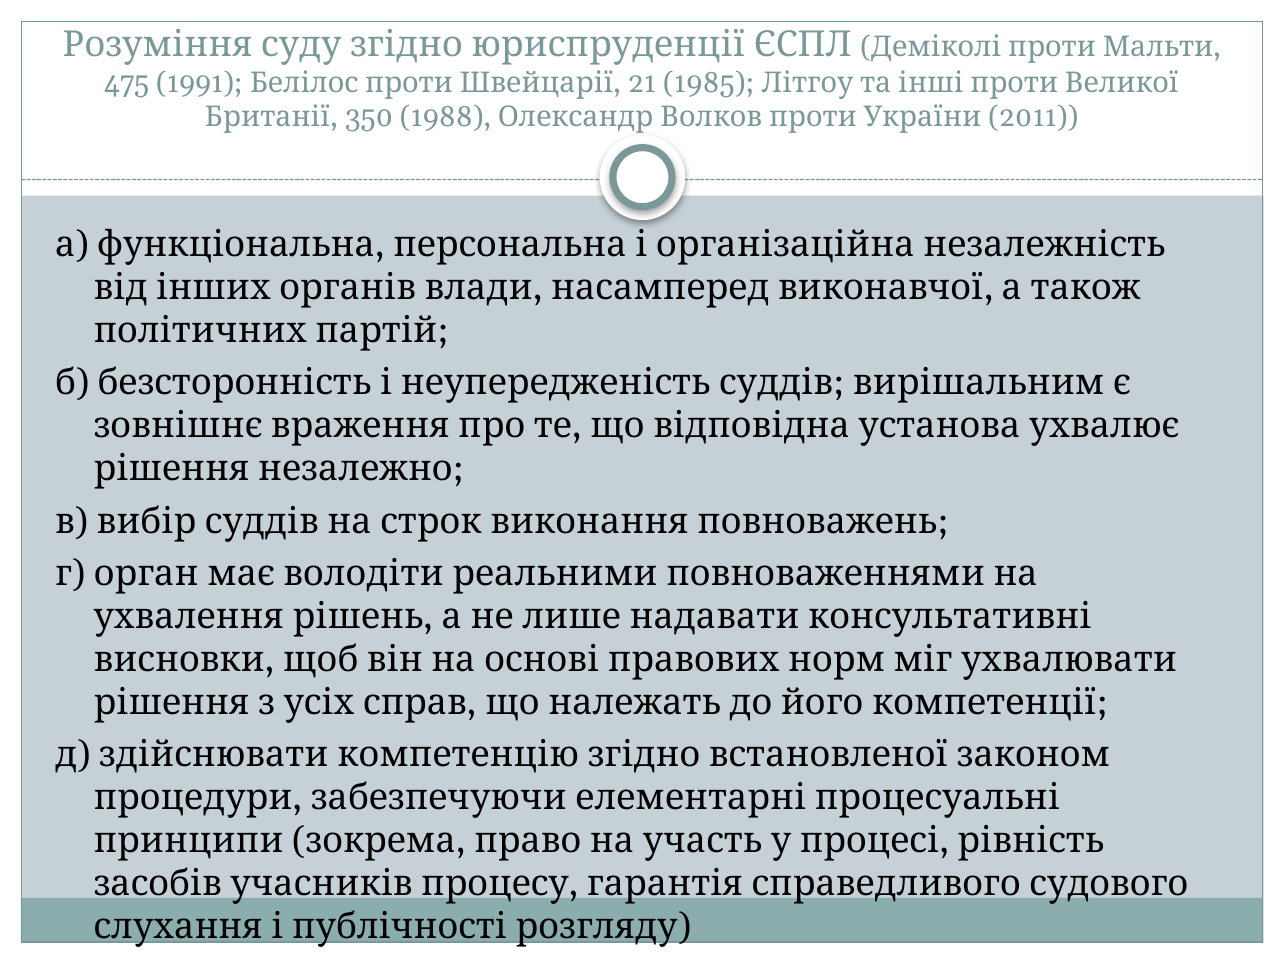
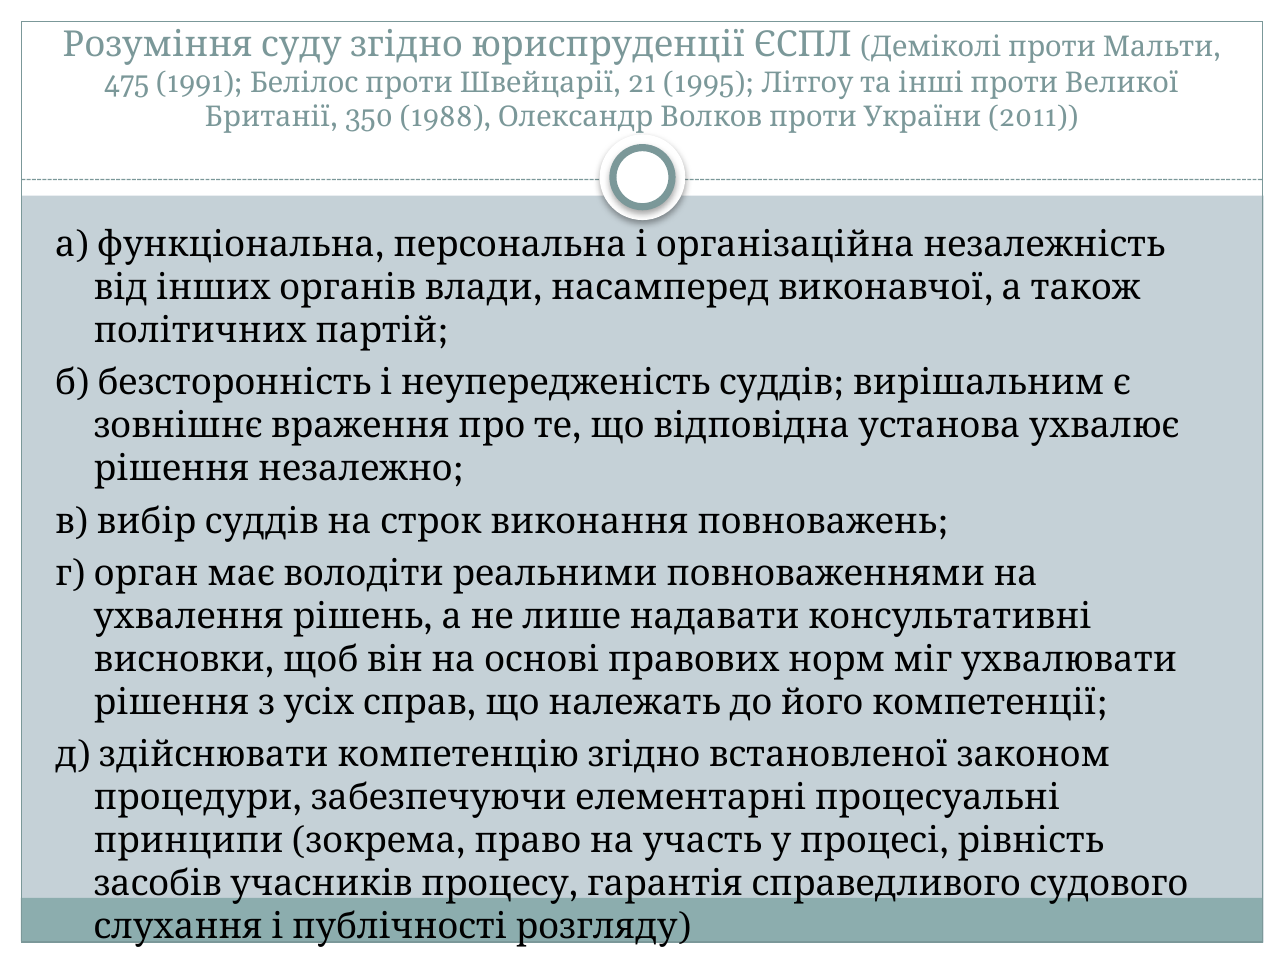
1985: 1985 -> 1995
